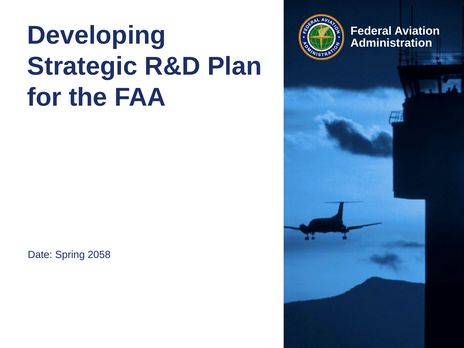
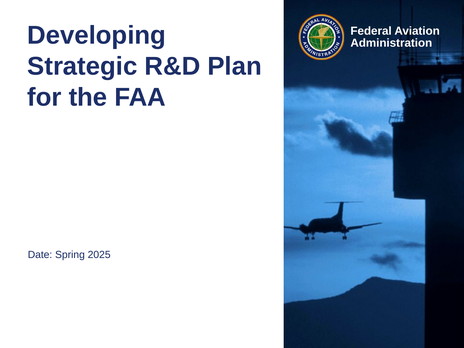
2058: 2058 -> 2025
